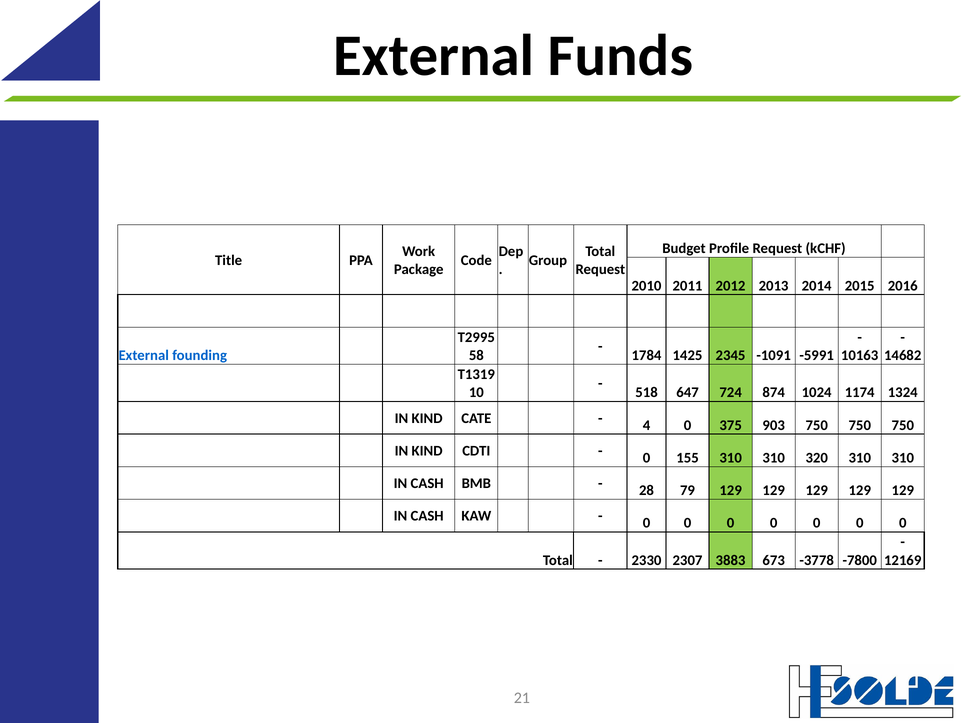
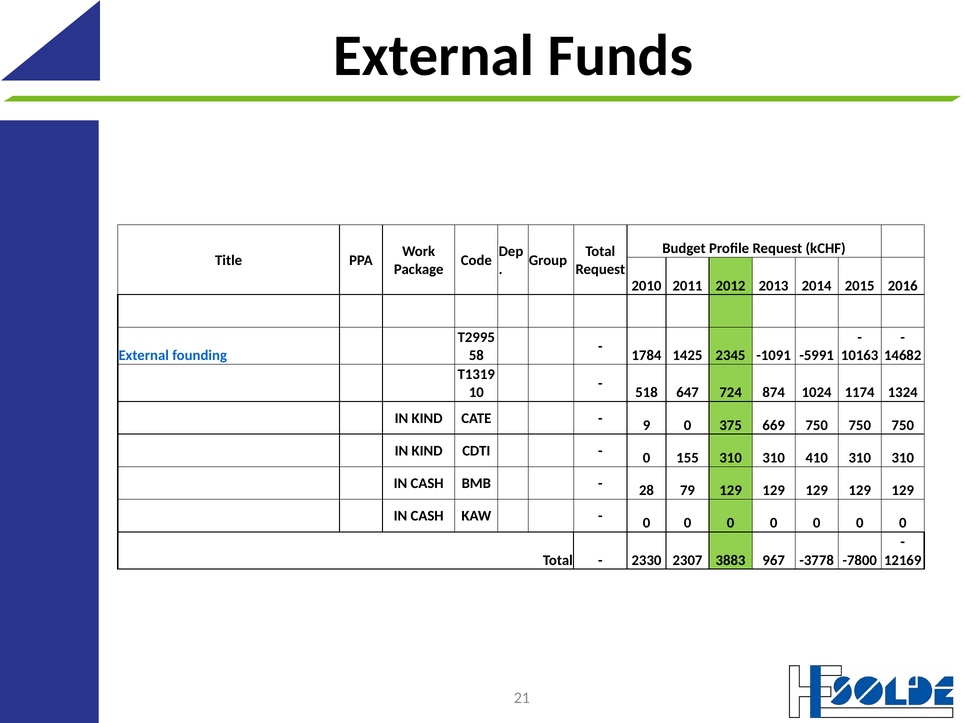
4: 4 -> 9
903: 903 -> 669
320: 320 -> 410
673: 673 -> 967
